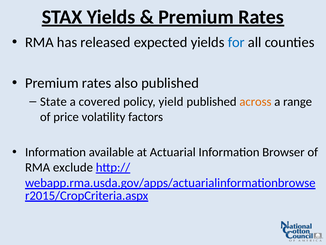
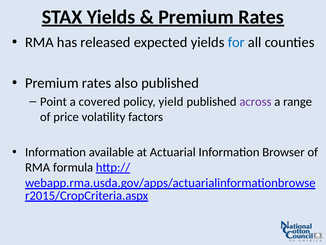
State: State -> Point
across colour: orange -> purple
exclude: exclude -> formula
